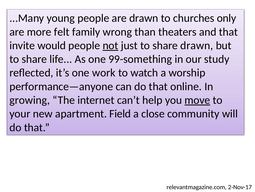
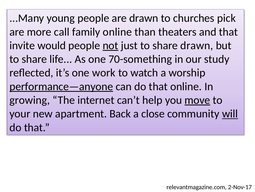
only: only -> pick
felt: felt -> call
family wrong: wrong -> online
99-something: 99-something -> 70-something
performance—anyone underline: none -> present
Field: Field -> Back
will underline: none -> present
